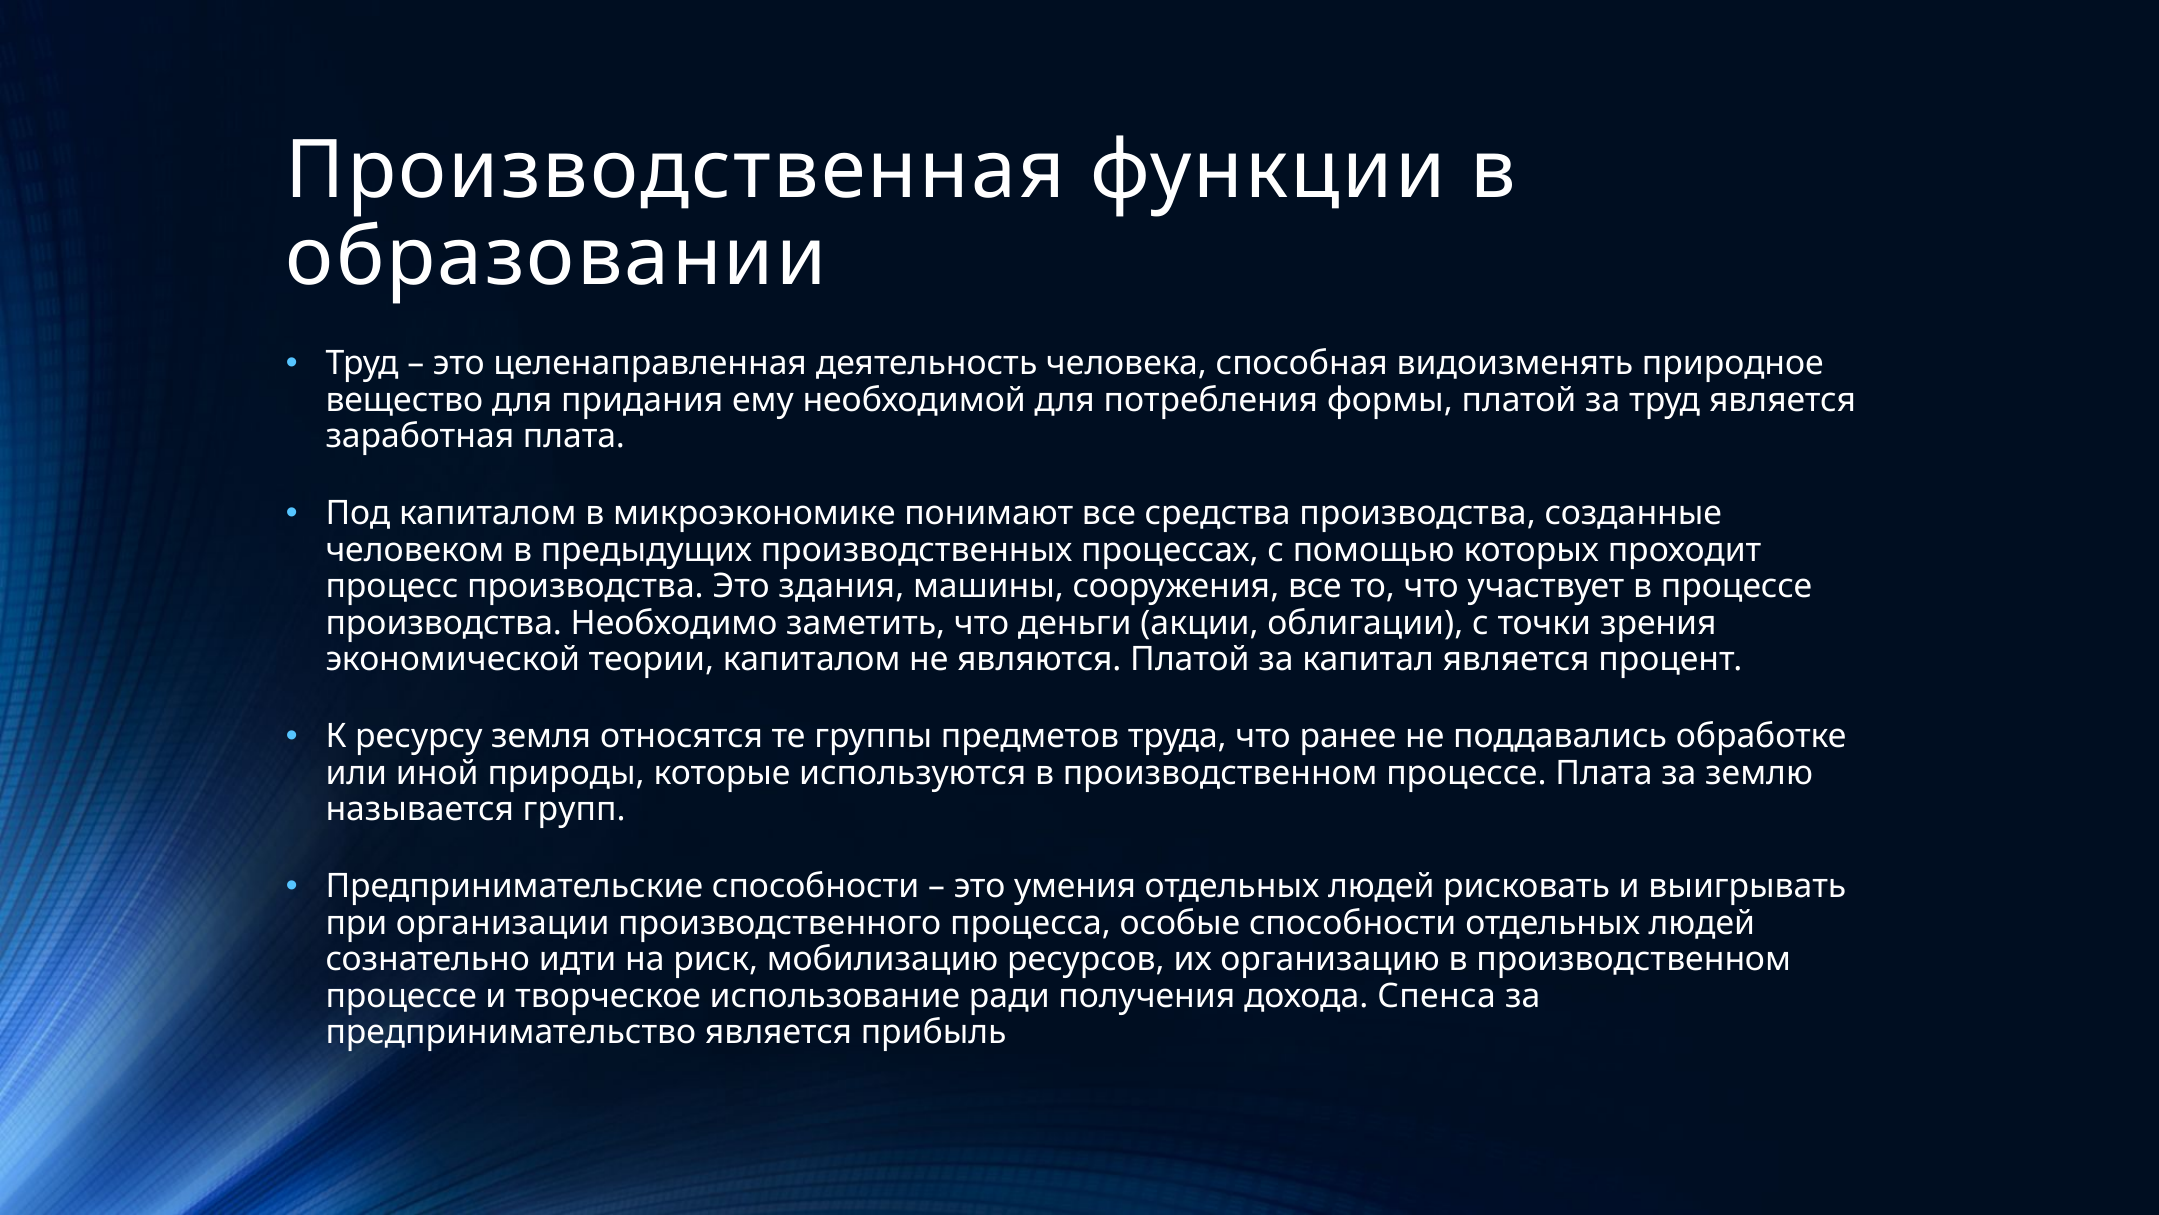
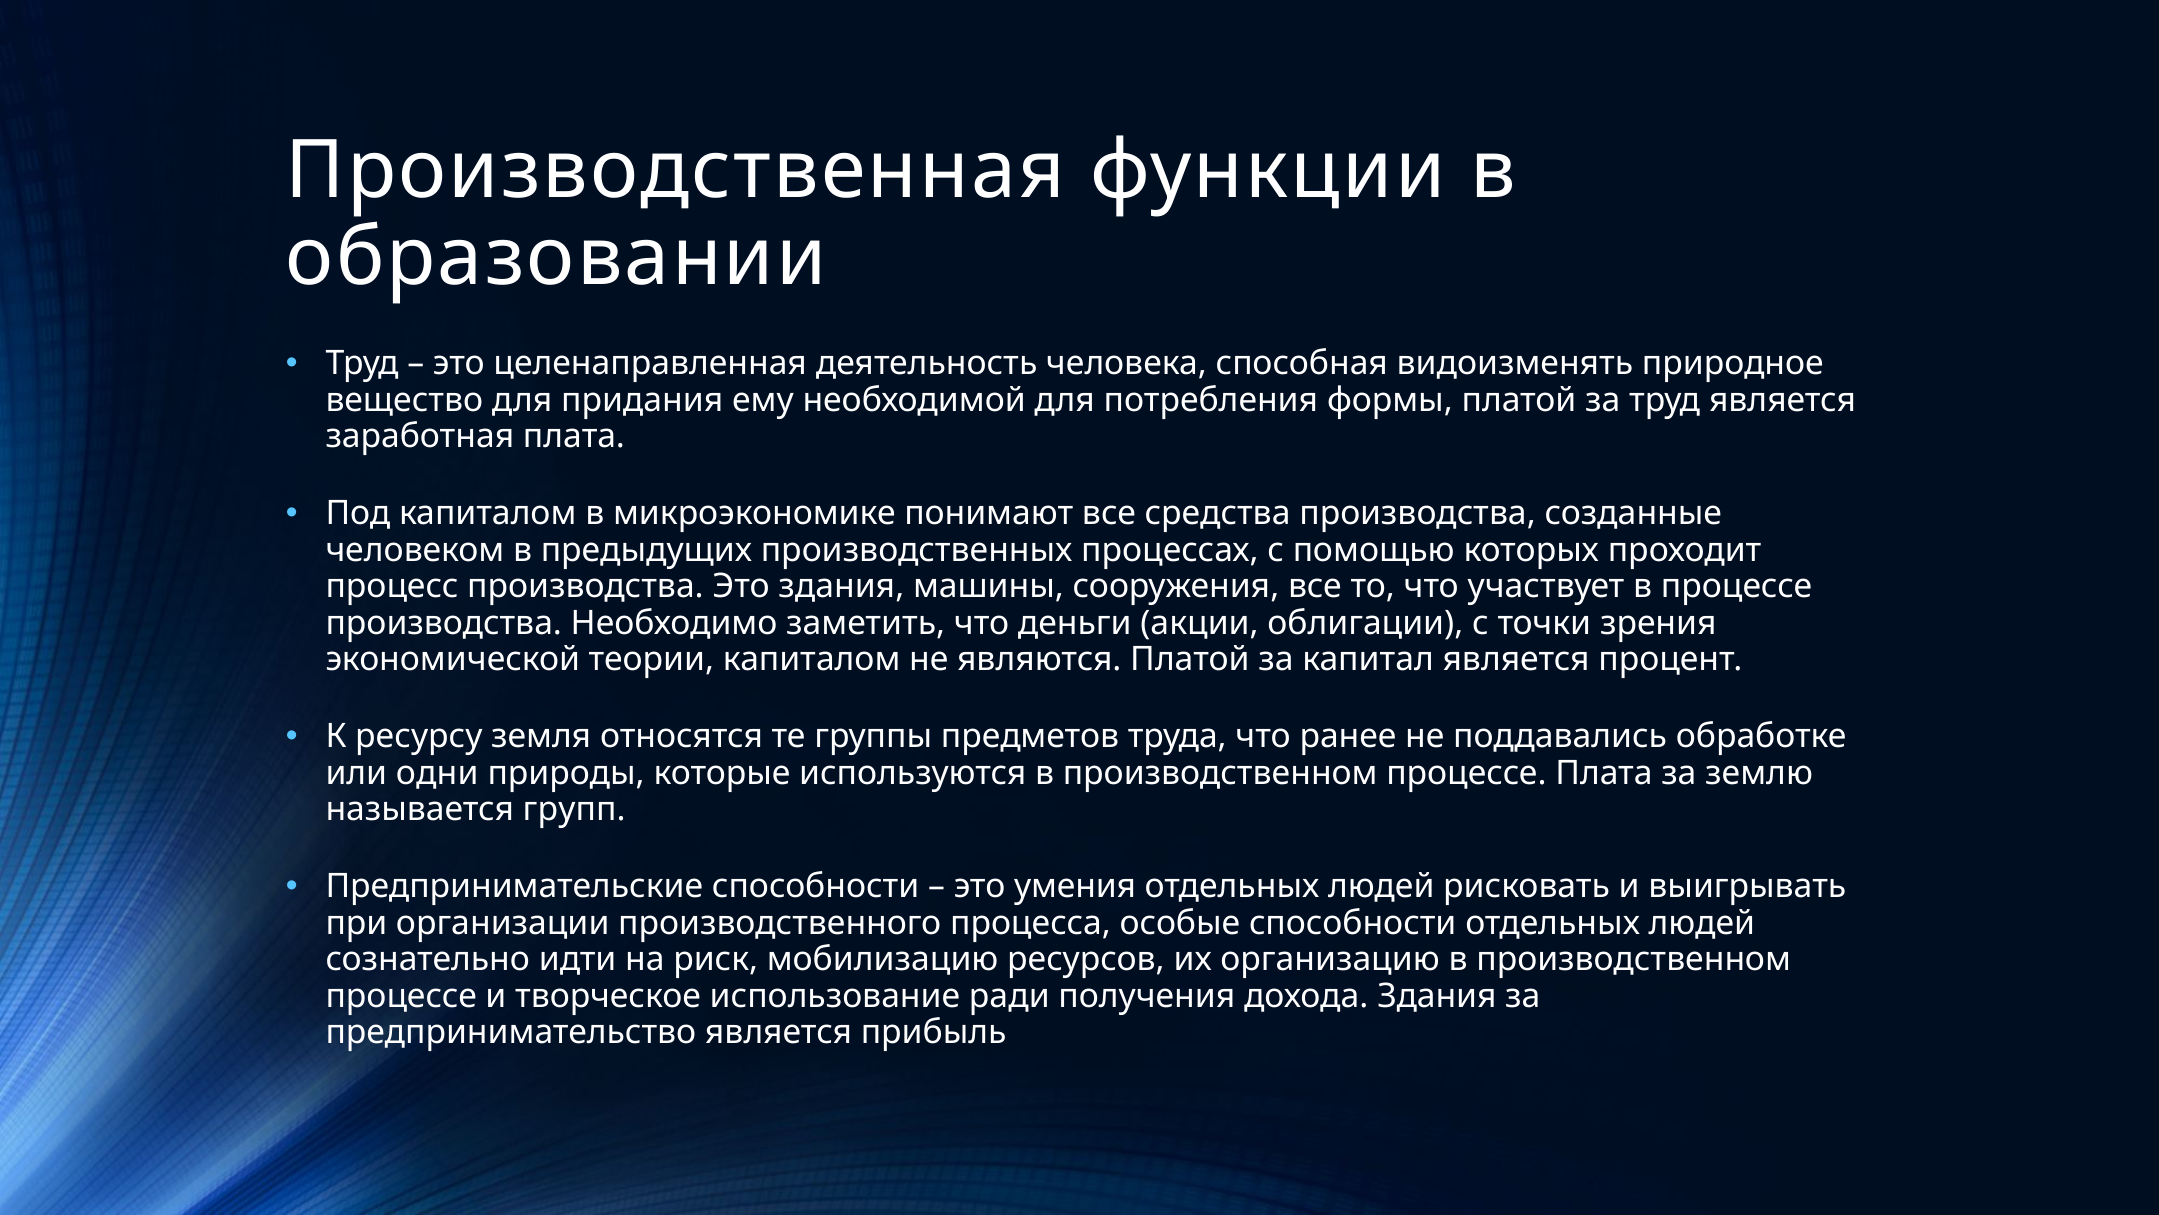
иной: иной -> одни
дохода Спенса: Спенса -> Здания
